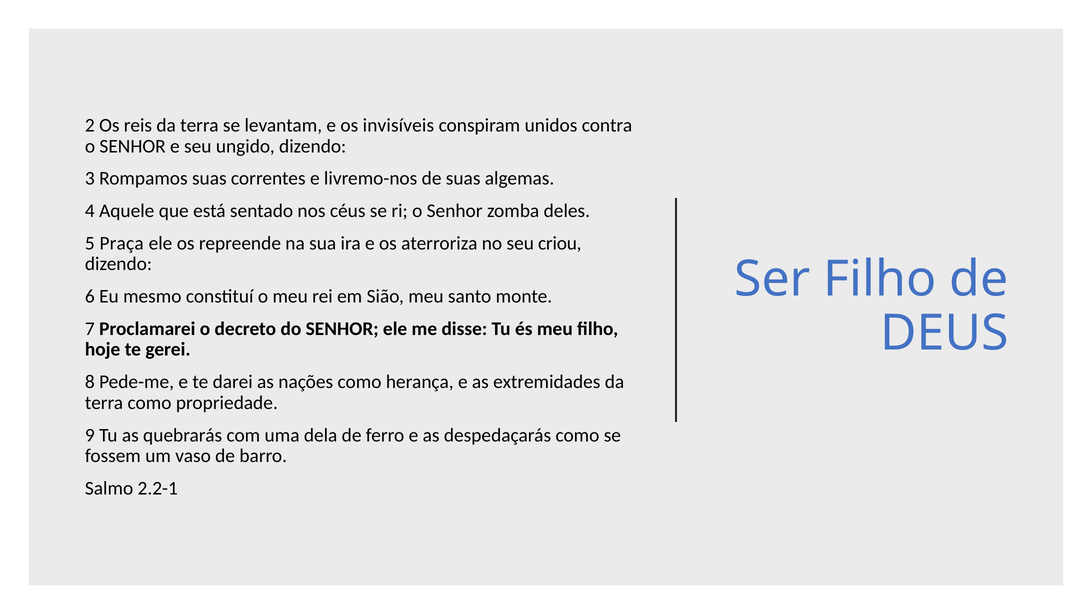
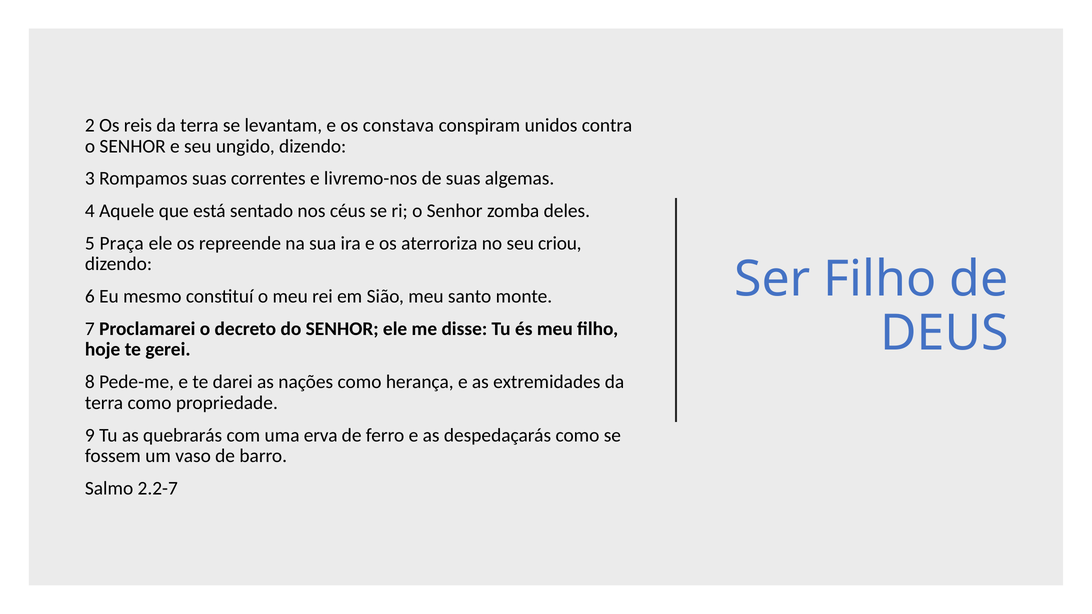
invisíveis: invisíveis -> constava
dela: dela -> erva
2.2-1: 2.2-1 -> 2.2-7
